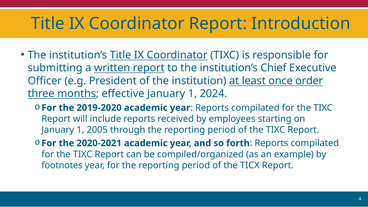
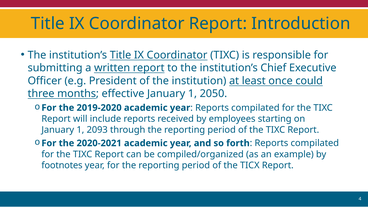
order: order -> could
2024: 2024 -> 2050
2005: 2005 -> 2093
